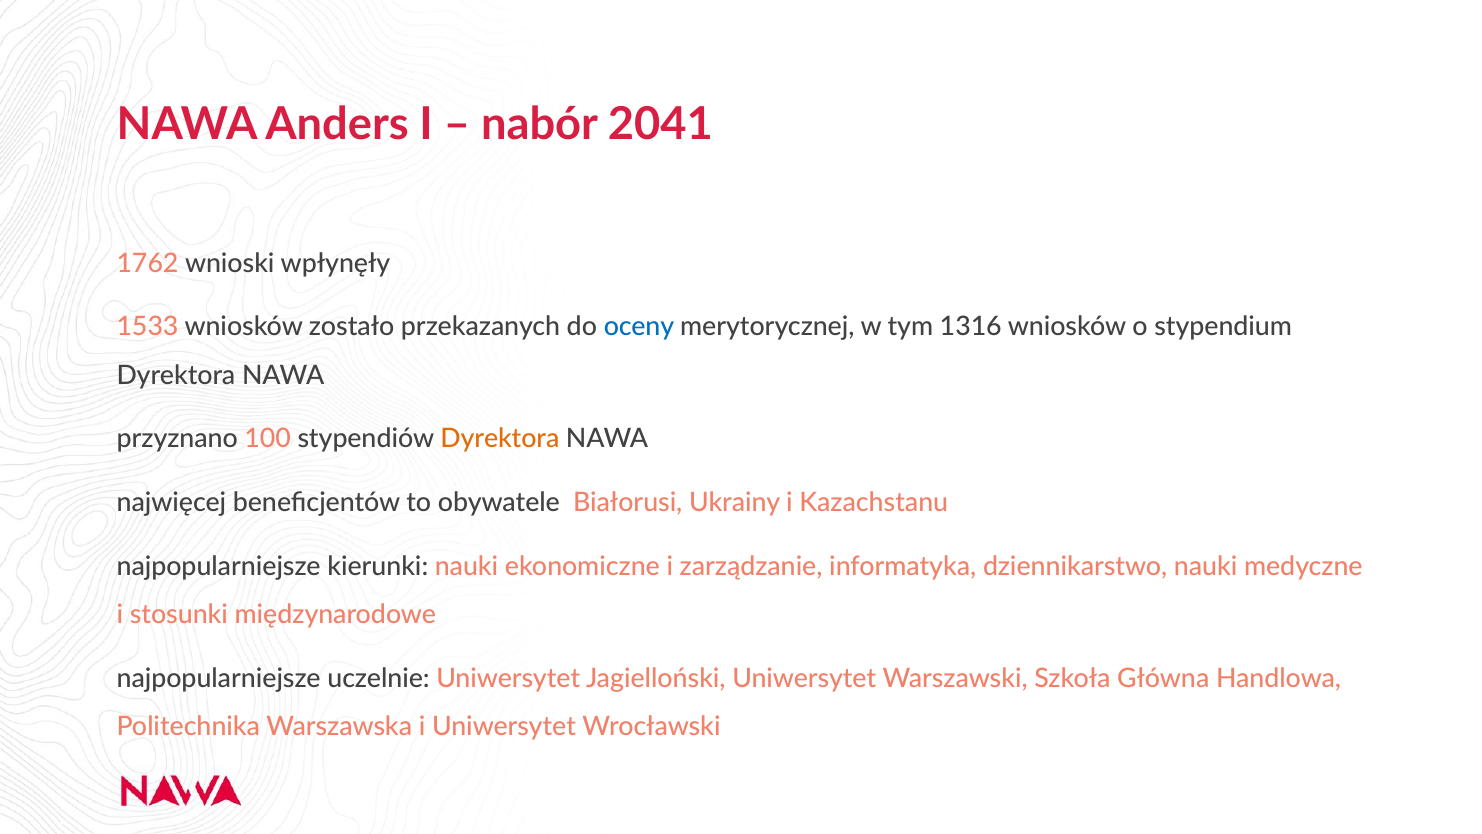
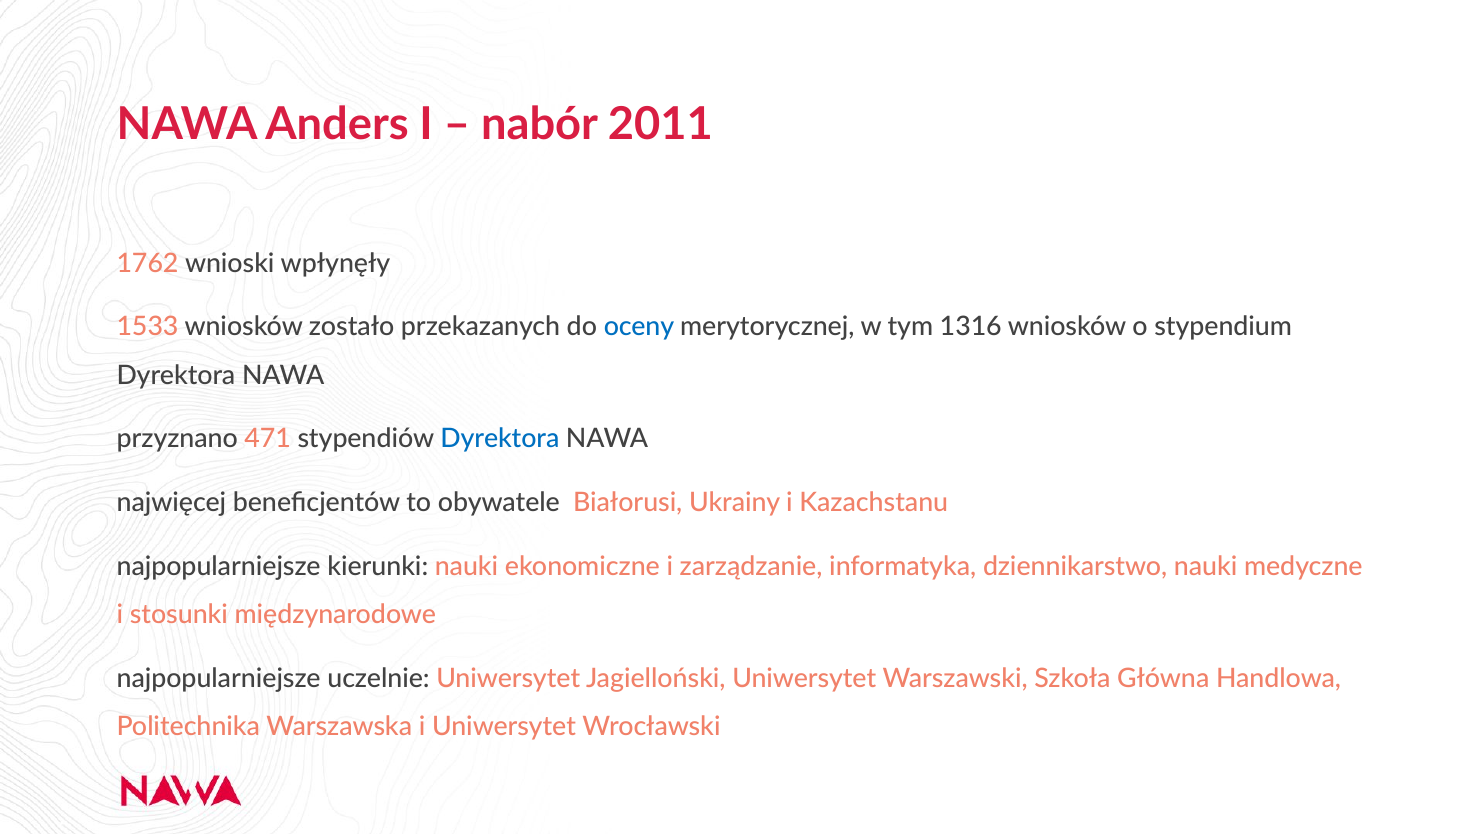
2041: 2041 -> 2011
100: 100 -> 471
Dyrektora at (500, 439) colour: orange -> blue
